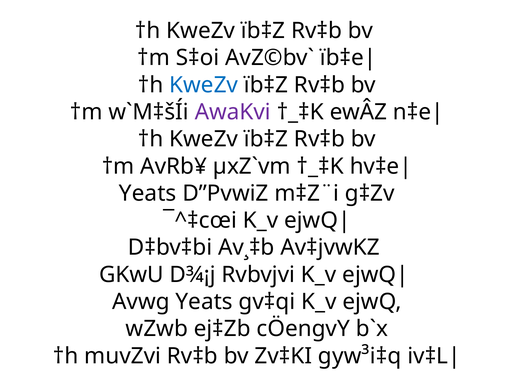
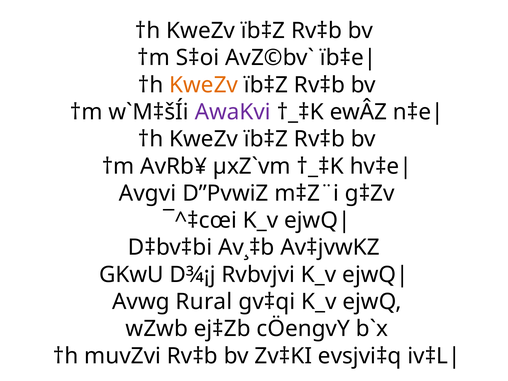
KweZv at (204, 85) colour: blue -> orange
Yeats at (148, 193): Yeats -> Avgvi
Avwg Yeats: Yeats -> Rural
gyw³i‡q: gyw³i‡q -> evsjvi‡q
